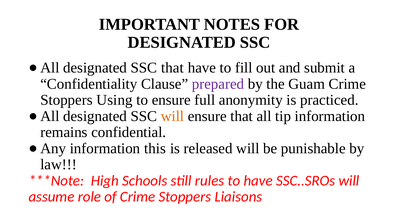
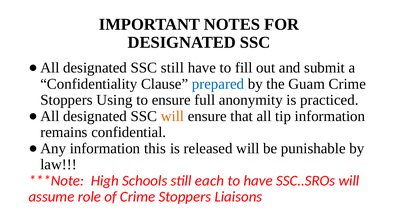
SSC that: that -> still
prepared colour: purple -> blue
rules: rules -> each
